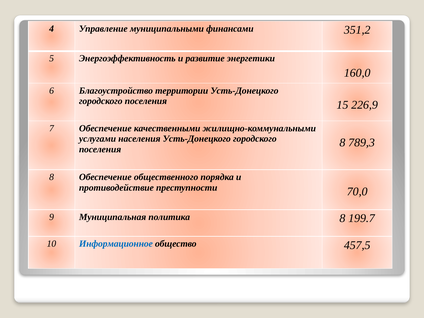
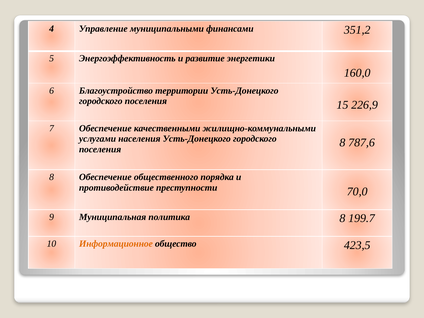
789,3: 789,3 -> 787,6
Информационное colour: blue -> orange
457,5: 457,5 -> 423,5
